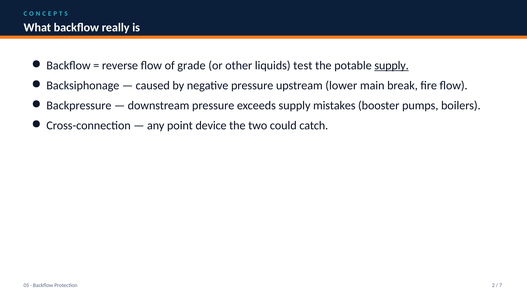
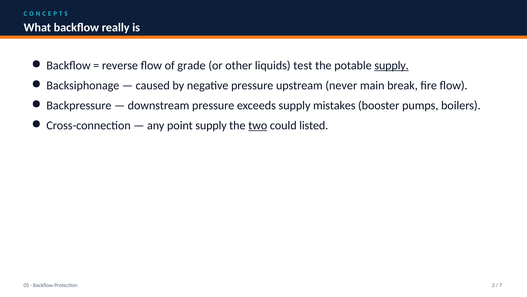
lower: lower -> never
point device: device -> supply
two underline: none -> present
catch: catch -> listed
